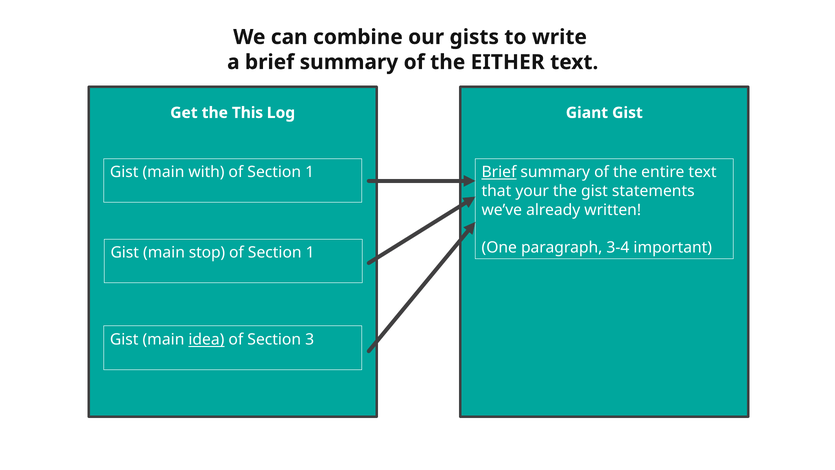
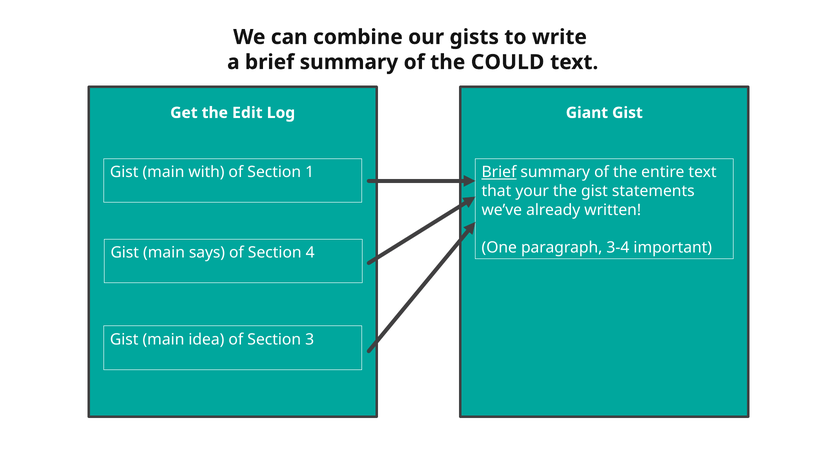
EITHER: EITHER -> COULD
This: This -> Edit
stop: stop -> says
1 at (310, 253): 1 -> 4
idea underline: present -> none
